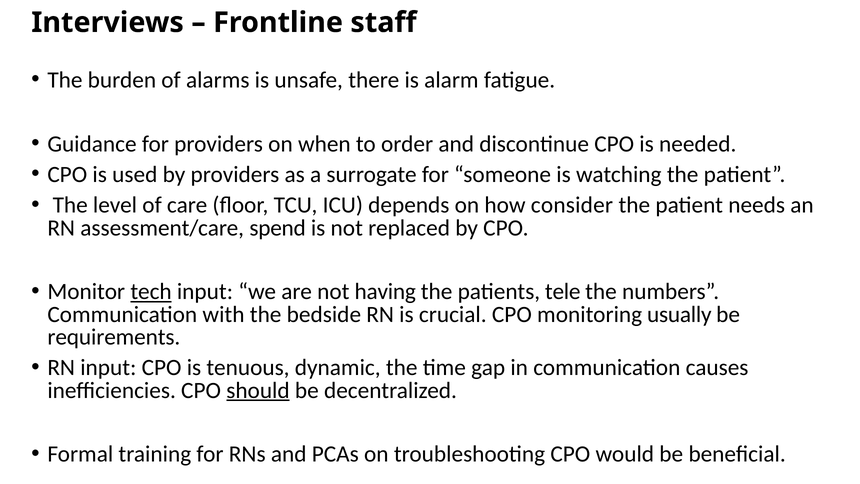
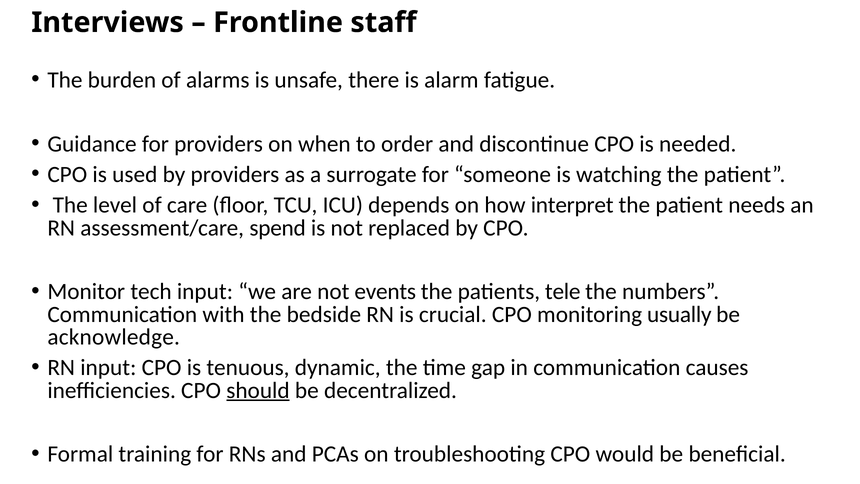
consider: consider -> interpret
tech underline: present -> none
having: having -> events
requirements: requirements -> acknowledge
